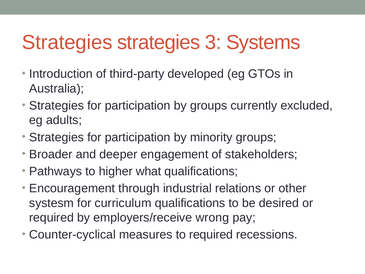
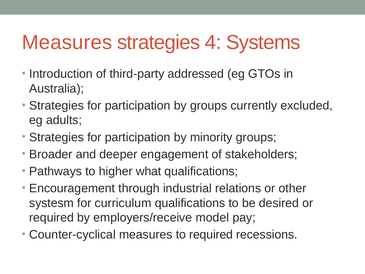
Strategies at (67, 42): Strategies -> Measures
3: 3 -> 4
developed: developed -> addressed
wrong: wrong -> model
